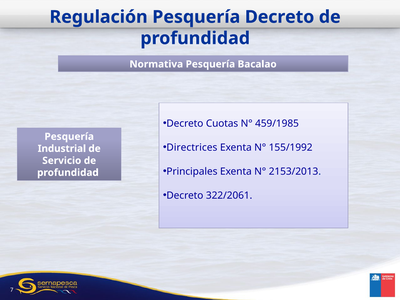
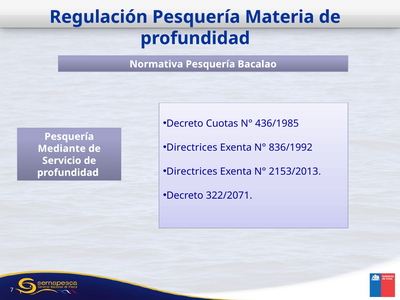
Pesquería Decreto: Decreto -> Materia
459/1985: 459/1985 -> 436/1985
155/1992: 155/1992 -> 836/1992
Industrial: Industrial -> Mediante
Principales at (192, 171): Principales -> Directrices
322/2061: 322/2061 -> 322/2071
